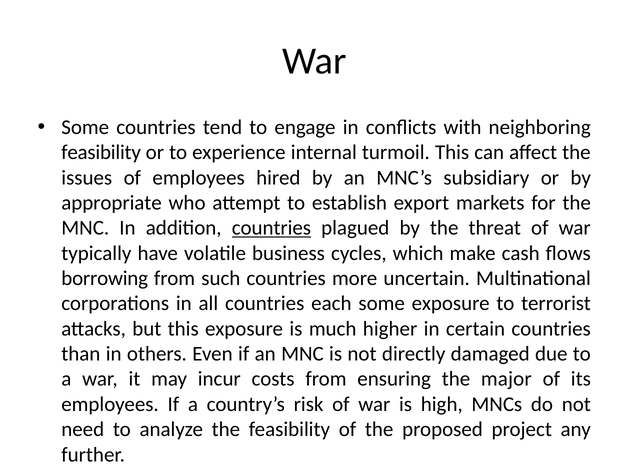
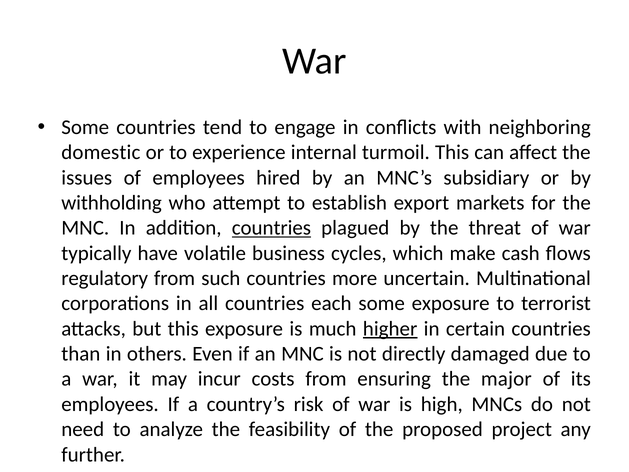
feasibility at (101, 152): feasibility -> domestic
appropriate: appropriate -> withholding
borrowing: borrowing -> regulatory
higher underline: none -> present
